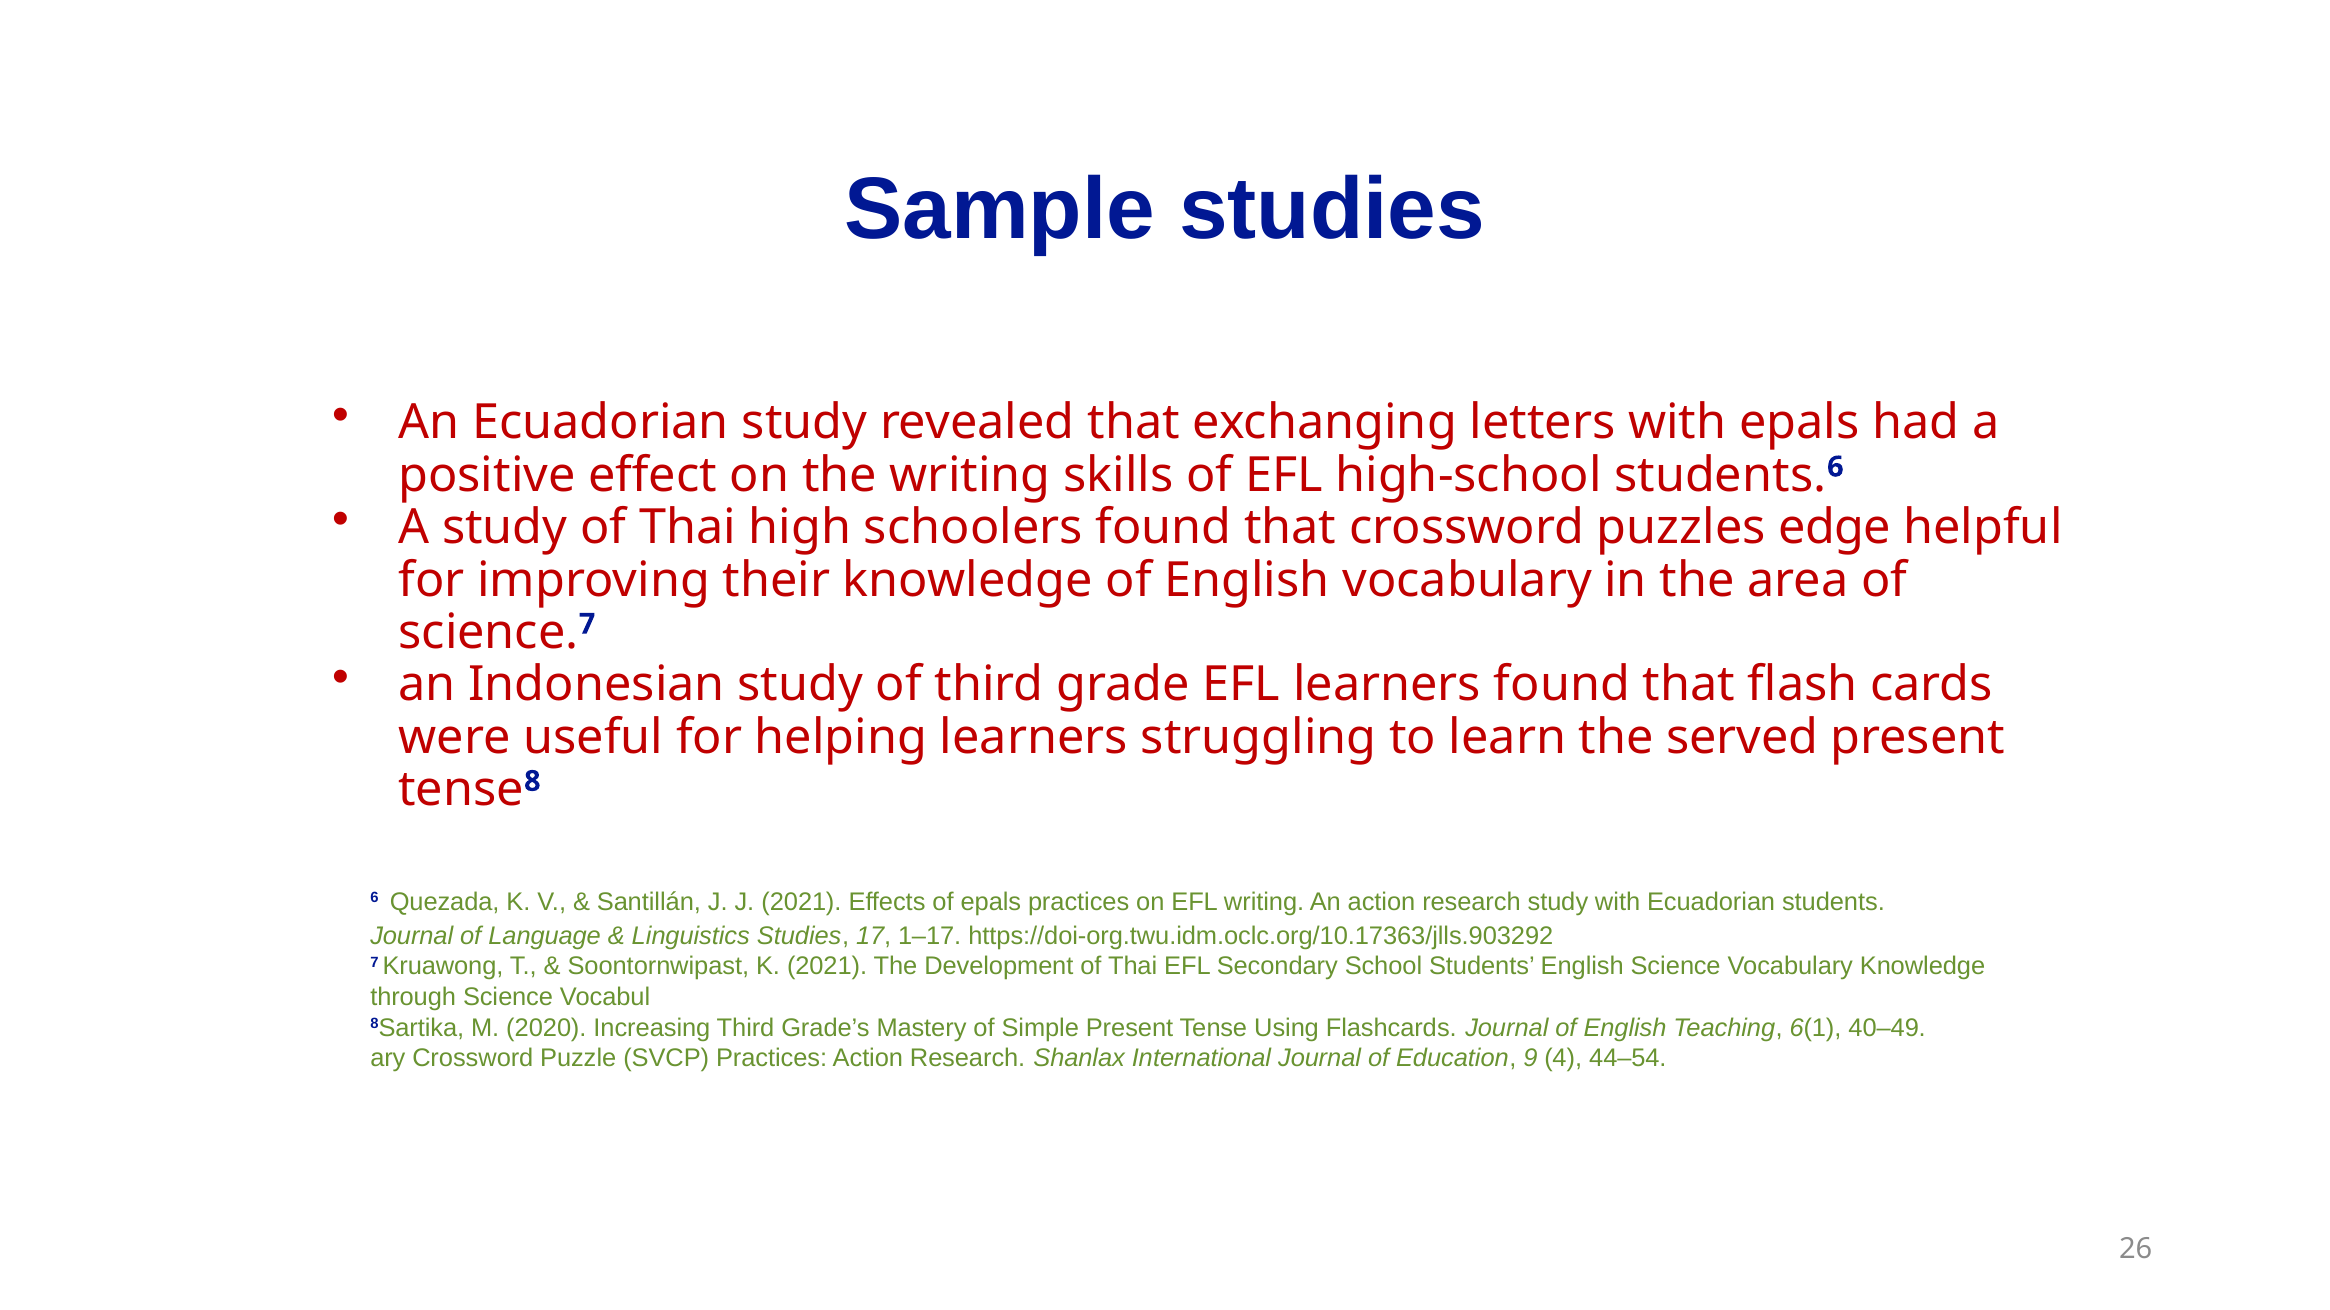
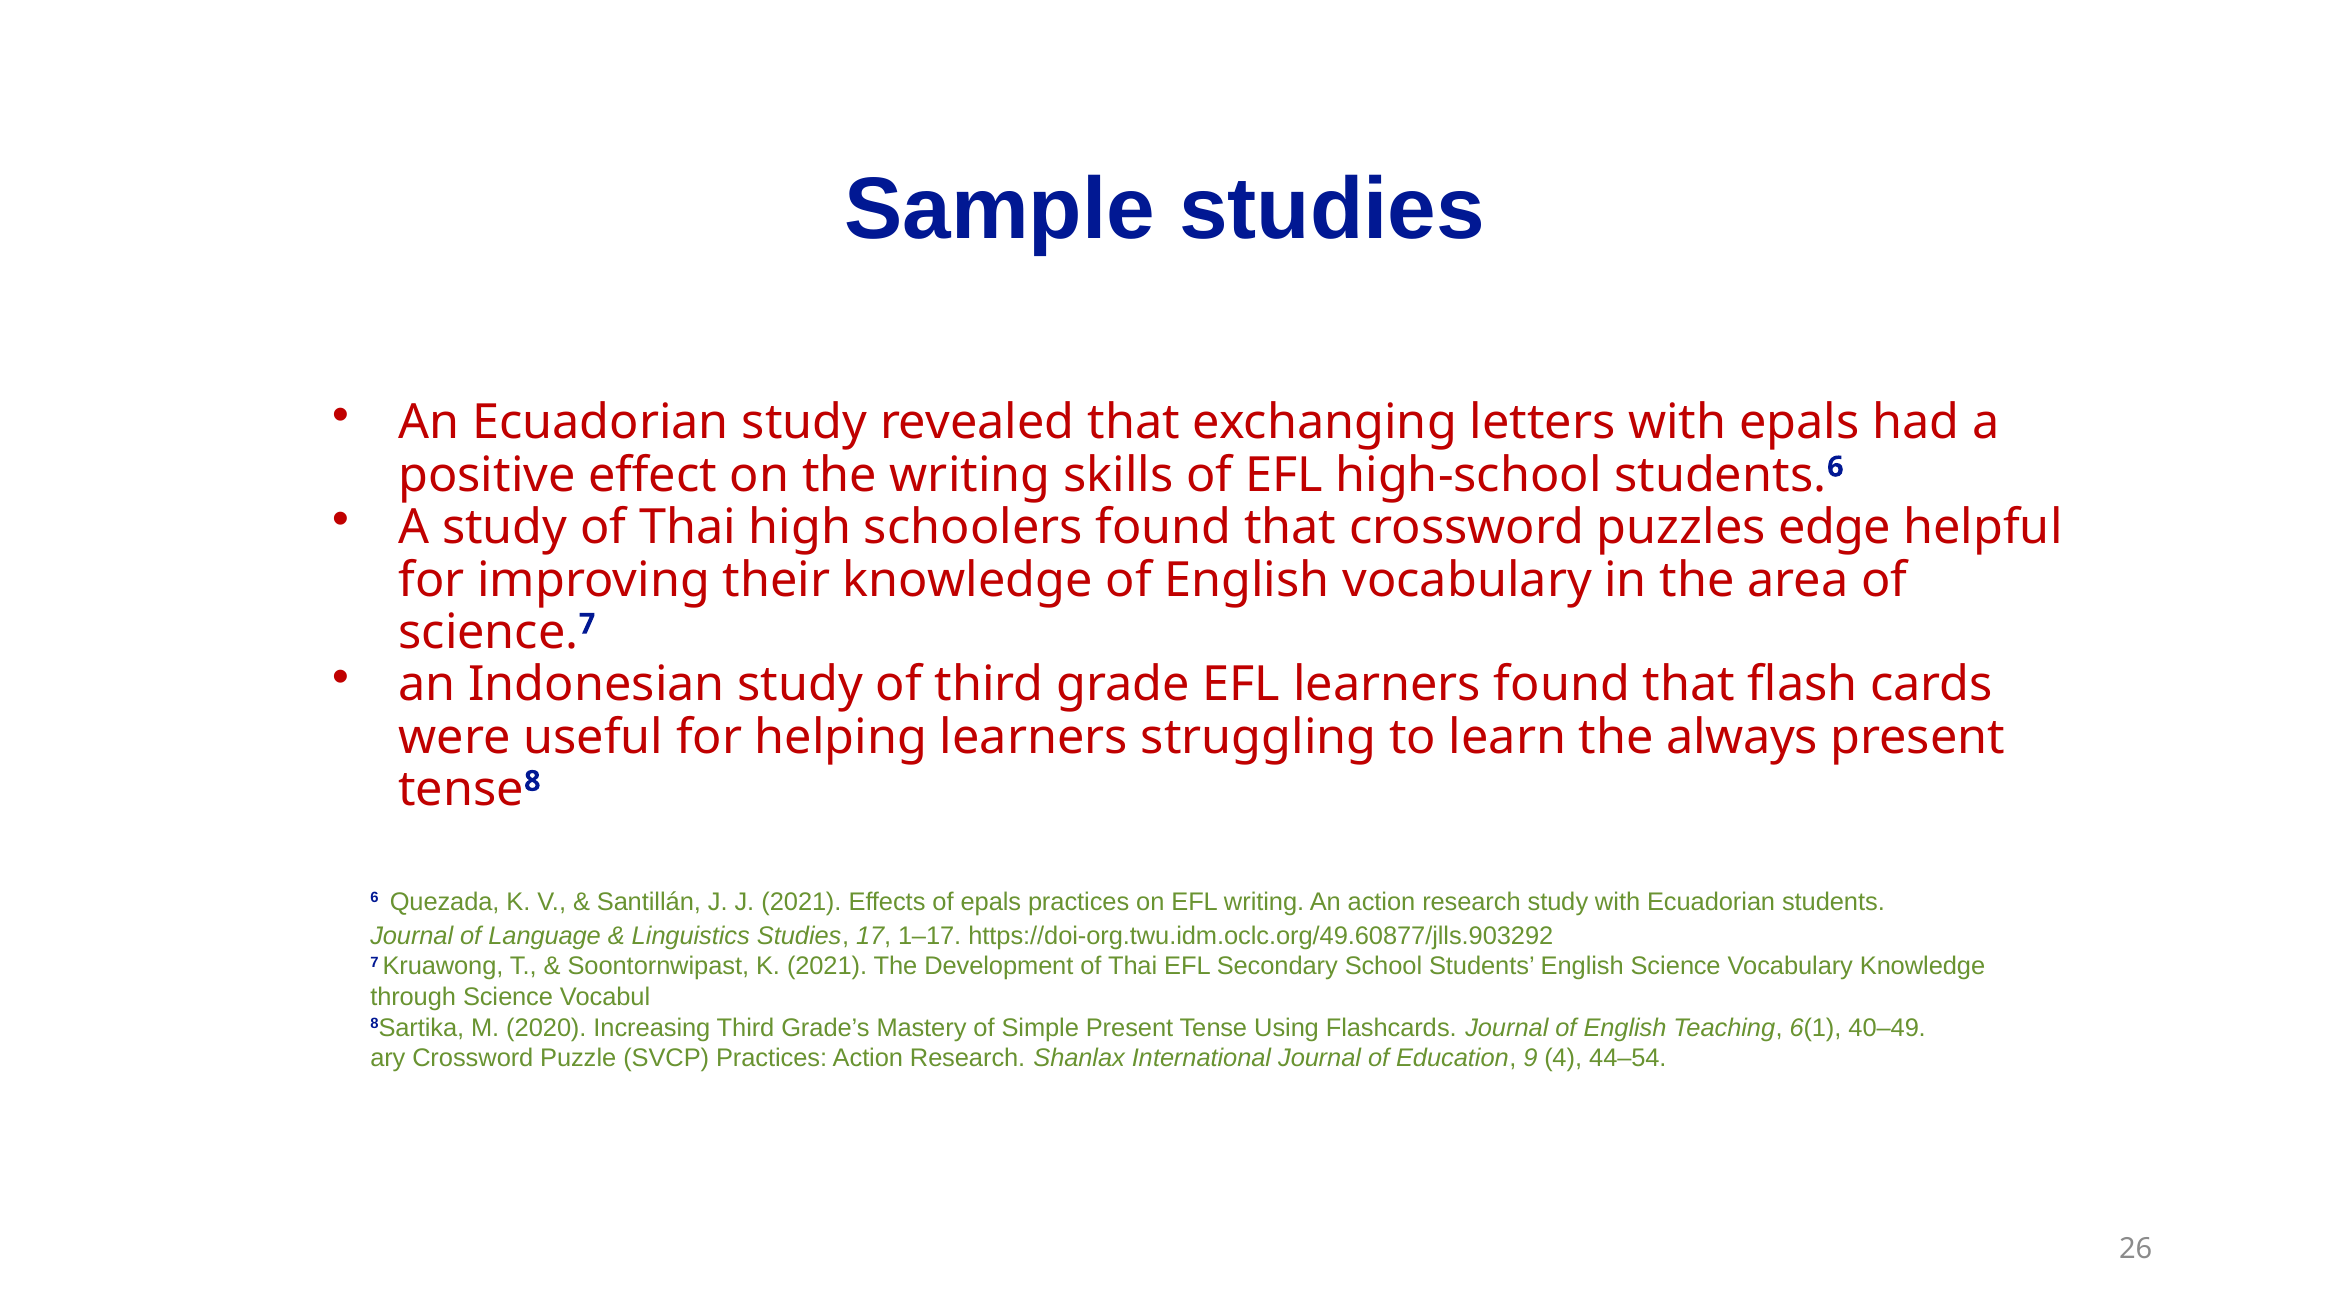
served: served -> always
https://doi-org.twu.idm.oclc.org/10.17363/jlls.903292: https://doi-org.twu.idm.oclc.org/10.17363/jlls.903292 -> https://doi-org.twu.idm.oclc.org/49.60877/jlls.903292
